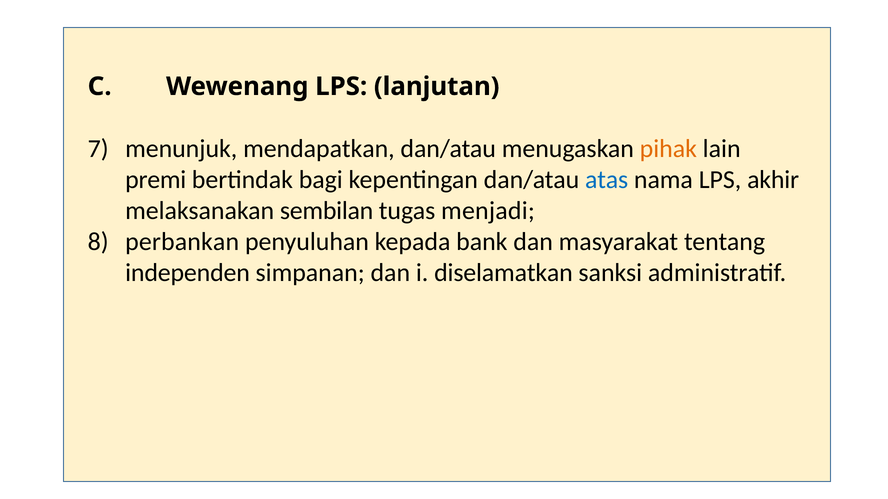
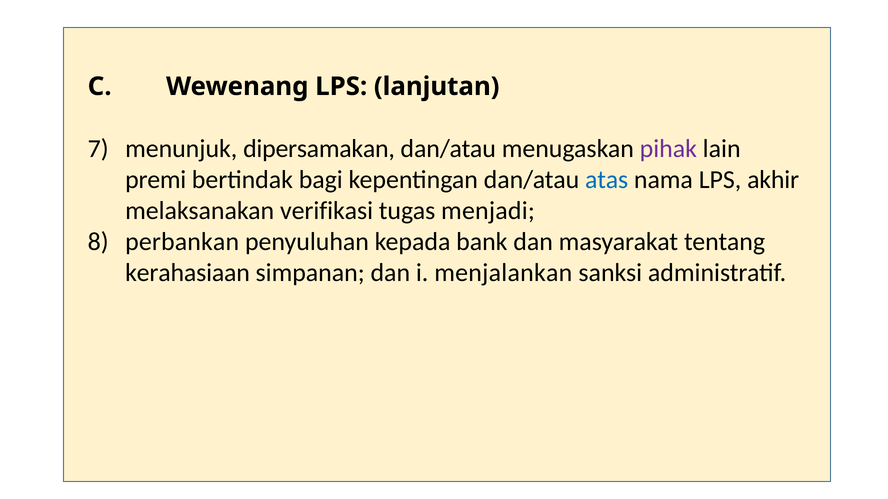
mendapatkan: mendapatkan -> dipersamakan
pihak colour: orange -> purple
sembilan: sembilan -> verifikasi
independen: independen -> kerahasiaan
diselamatkan: diselamatkan -> menjalankan
